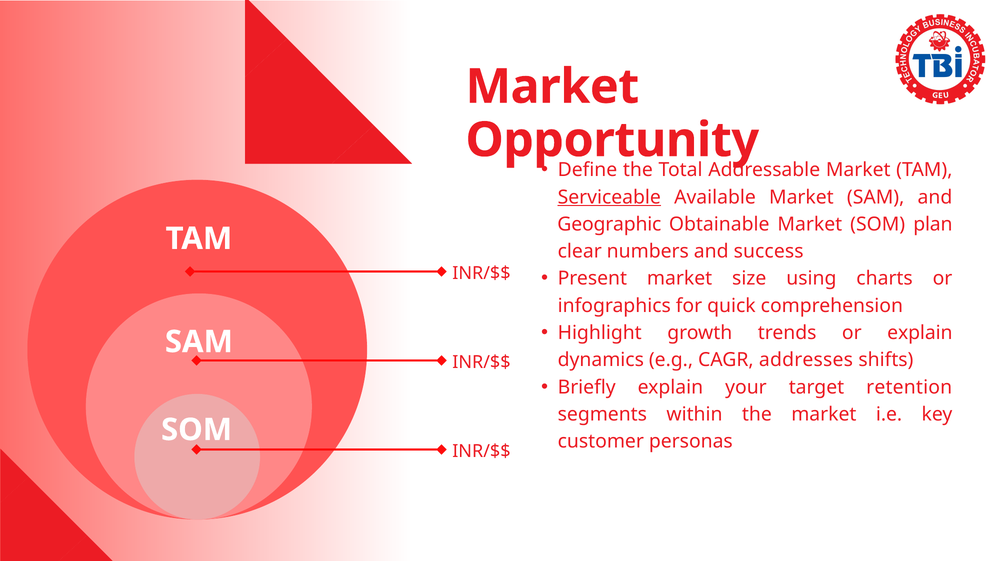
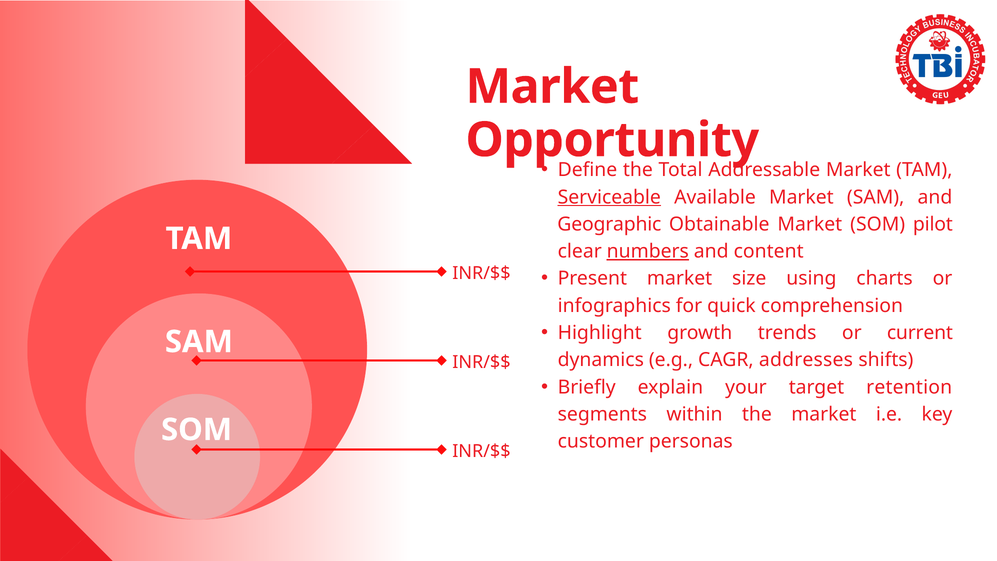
plan: plan -> pilot
numbers underline: none -> present
success: success -> content
or explain: explain -> current
